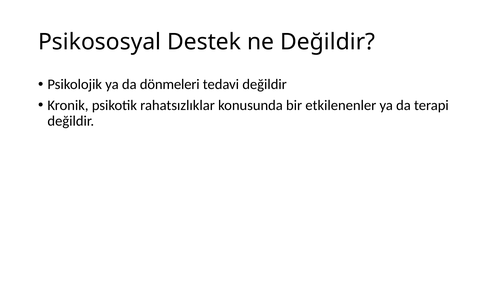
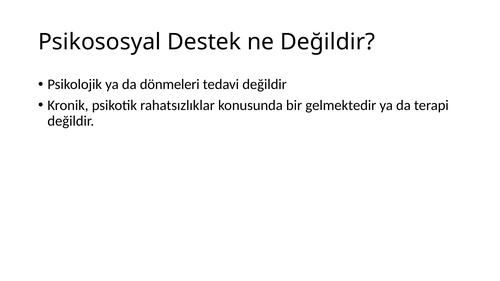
etkilenenler: etkilenenler -> gelmektedir
